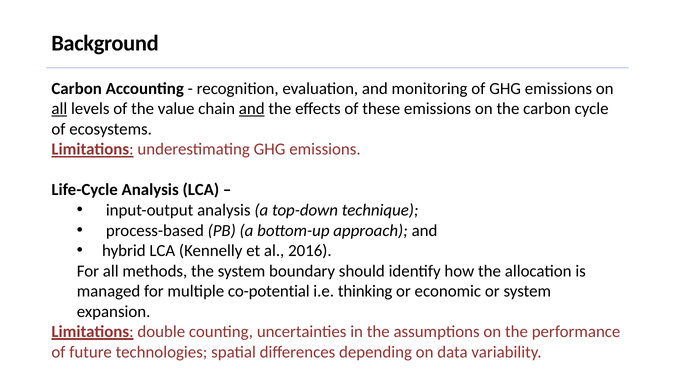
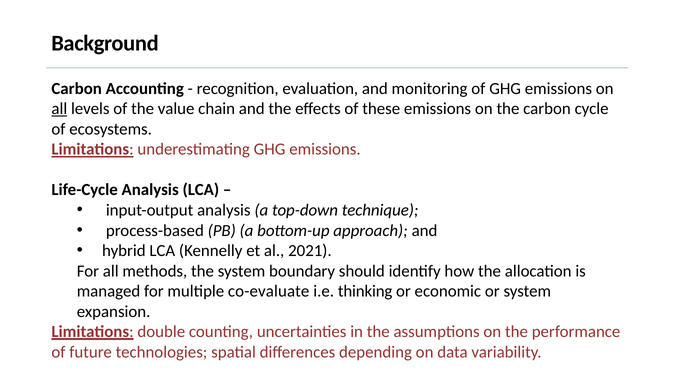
and at (252, 109) underline: present -> none
2016: 2016 -> 2021
co-potential: co-potential -> co-evaluate
